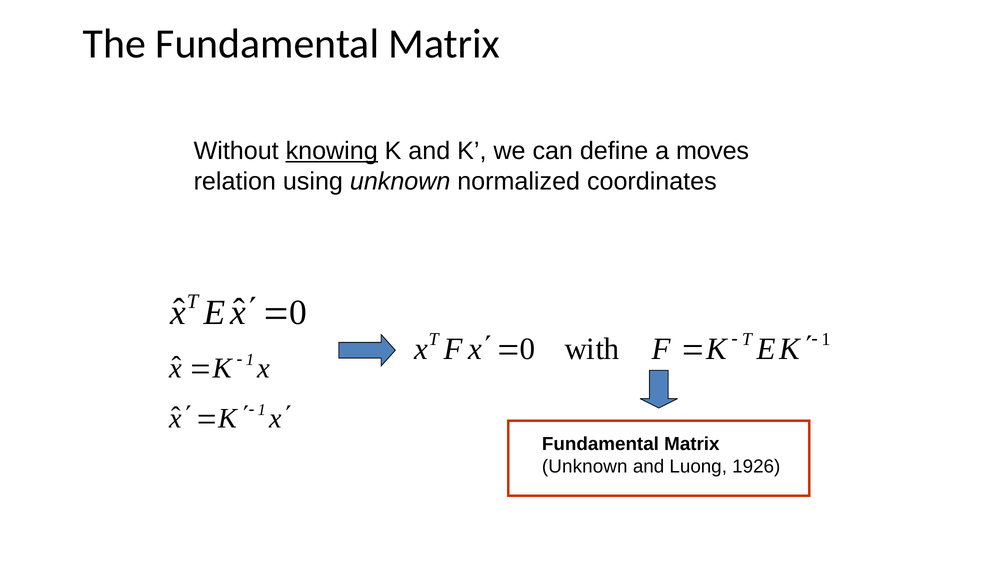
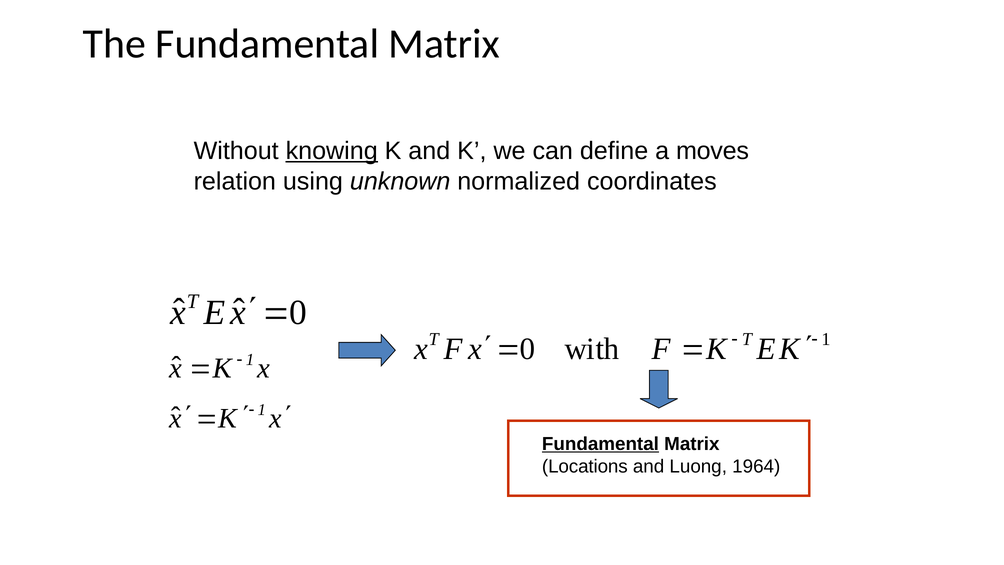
Fundamental at (600, 444) underline: none -> present
Unknown at (585, 466): Unknown -> Locations
1926: 1926 -> 1964
